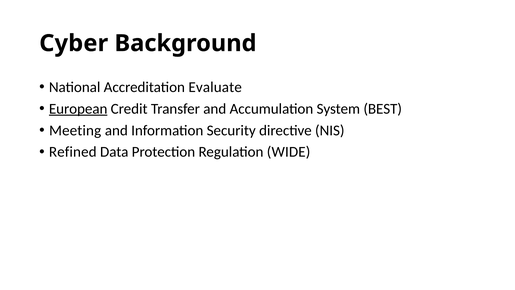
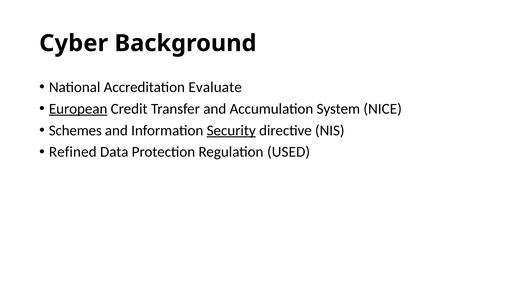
BEST: BEST -> NICE
Meeting: Meeting -> Schemes
Security underline: none -> present
WIDE: WIDE -> USED
